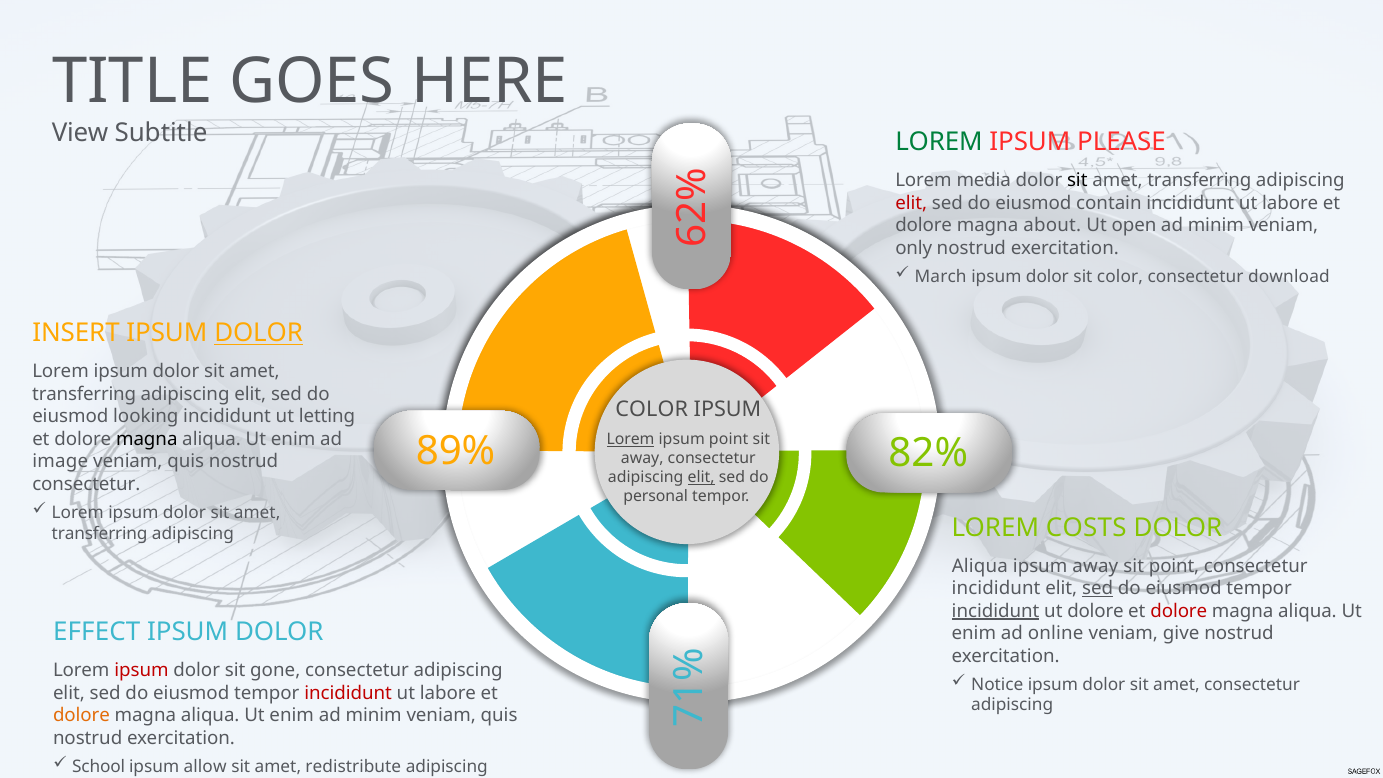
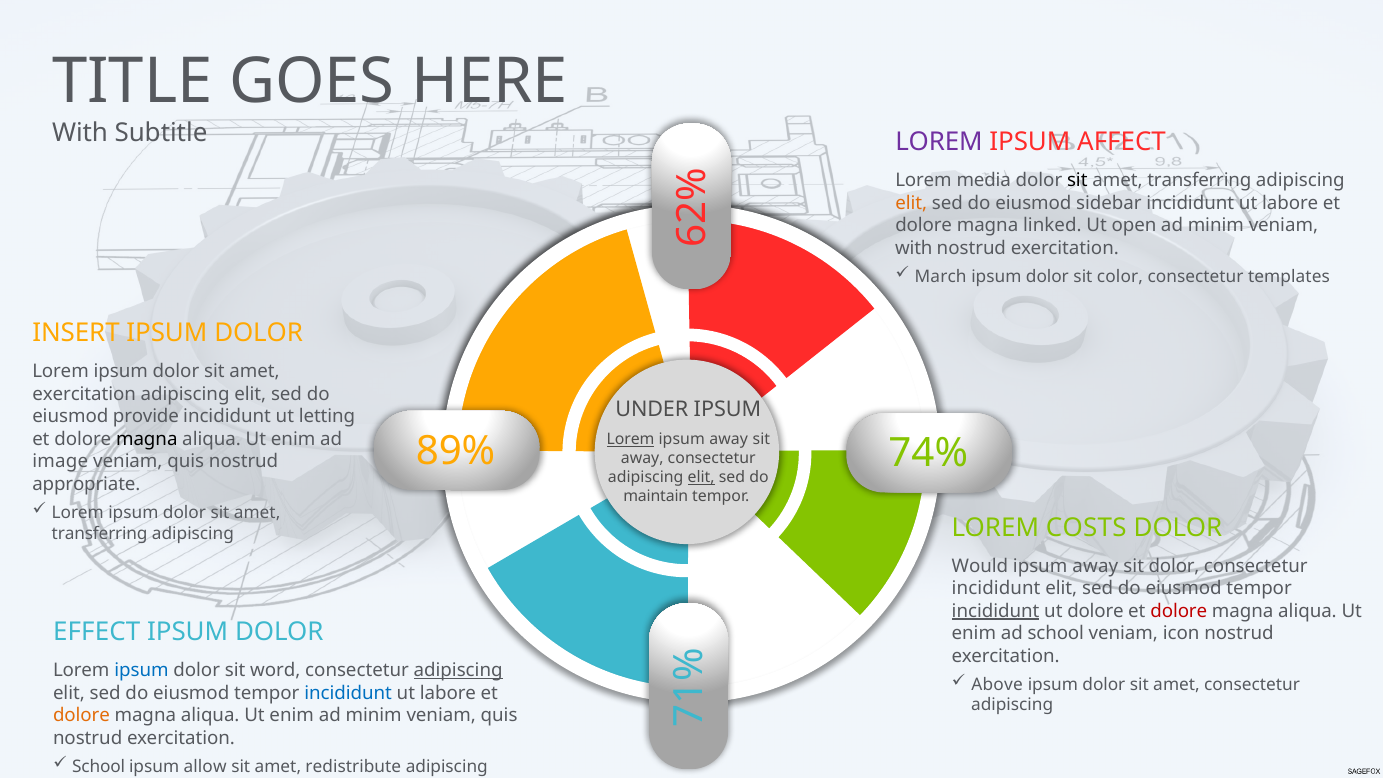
View at (80, 133): View -> With
LOREM at (939, 142) colour: green -> purple
PLEASE: PLEASE -> AFFECT
elit at (911, 203) colour: red -> orange
contain: contain -> sidebar
about: about -> linked
only at (914, 248): only -> with
download: download -> templates
DOLOR at (259, 333) underline: present -> none
transferring at (84, 394): transferring -> exercitation
COLOR at (652, 409): COLOR -> UNDER
looking: looking -> provide
point at (729, 440): point -> away
82%: 82% -> 74%
consectetur at (86, 484): consectetur -> appropriate
personal: personal -> maintain
Aliqua at (980, 566): Aliqua -> Would
sit point: point -> dolor
sed at (1098, 588) underline: present -> none
ad online: online -> school
give: give -> icon
ipsum at (141, 671) colour: red -> blue
gone: gone -> word
adipiscing at (458, 671) underline: none -> present
Notice: Notice -> Above
incididunt at (348, 693) colour: red -> blue
